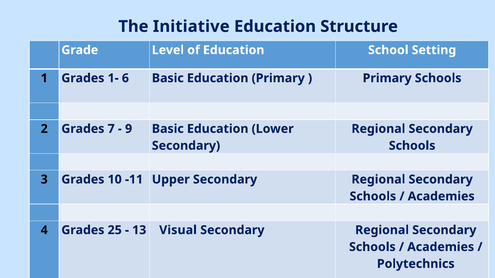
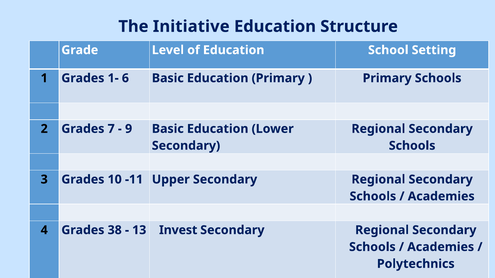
25: 25 -> 38
Visual: Visual -> Invest
